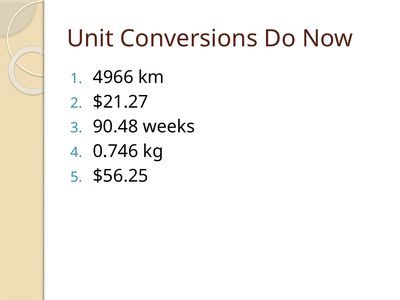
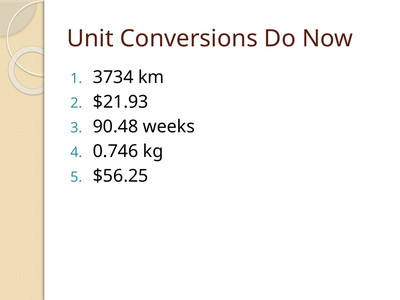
4966: 4966 -> 3734
$21.27: $21.27 -> $21.93
